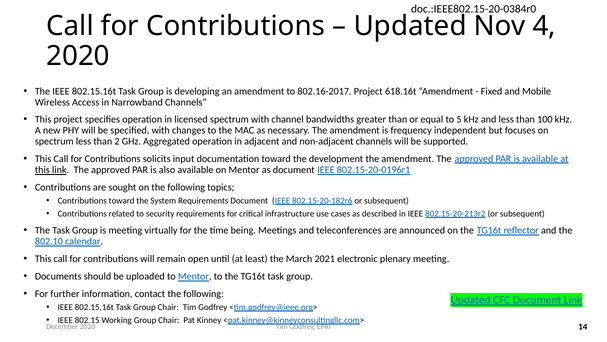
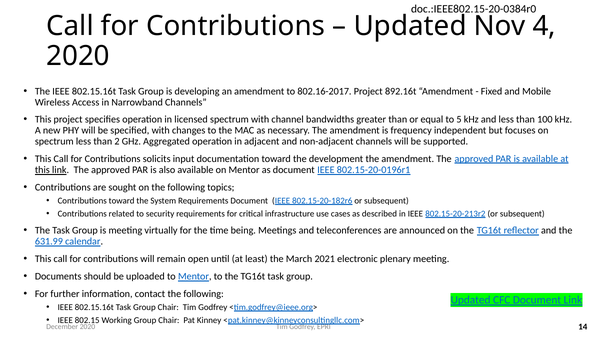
618.16t: 618.16t -> 892.16t
802.10: 802.10 -> 631.99
